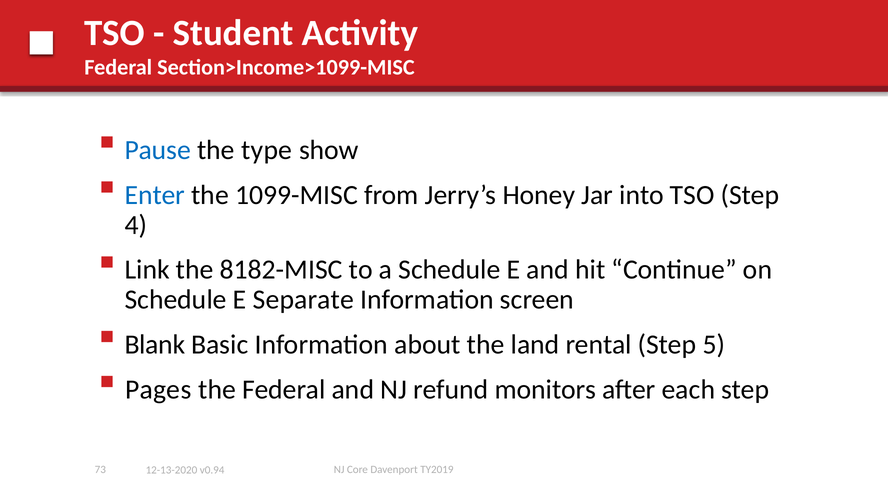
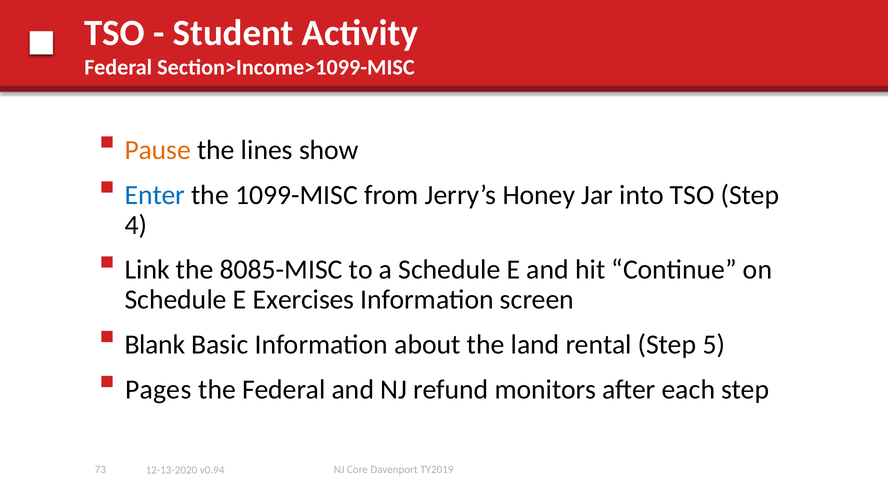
Pause colour: blue -> orange
type: type -> lines
8182-MISC: 8182-MISC -> 8085-MISC
Separate: Separate -> Exercises
